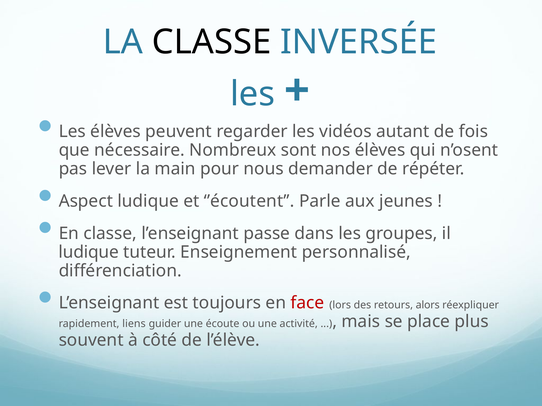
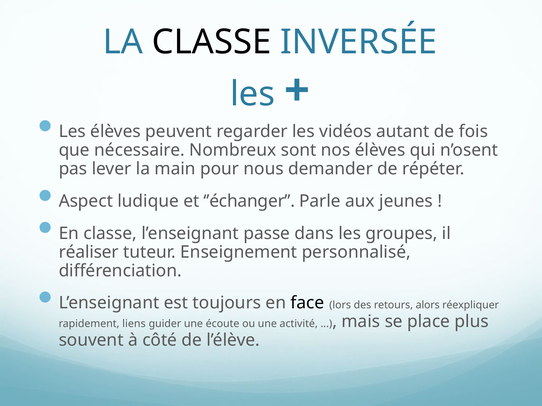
’écoutent: ’écoutent -> ’échanger
ludique at (89, 252): ludique -> réaliser
face colour: red -> black
